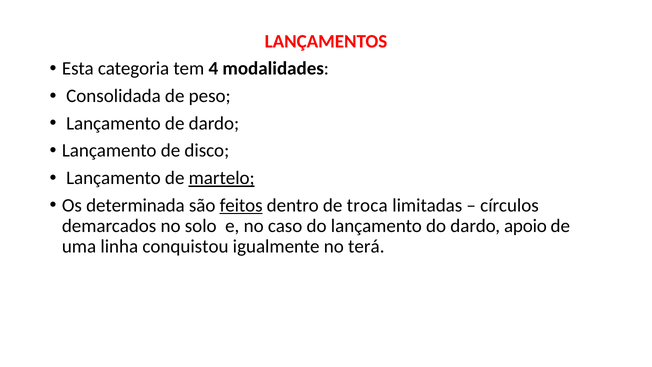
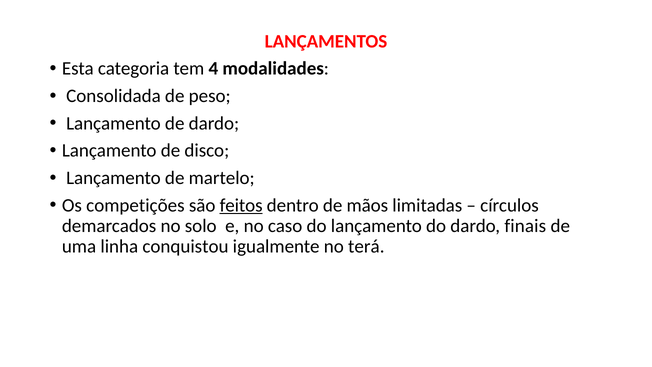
martelo underline: present -> none
determinada: determinada -> competições
troca: troca -> mãos
apoio: apoio -> finais
